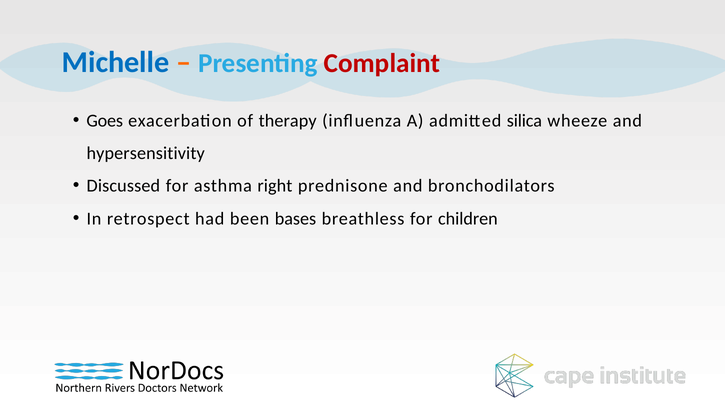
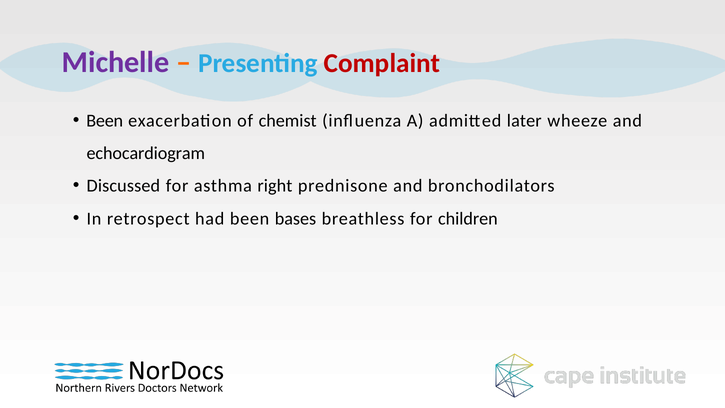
Michelle colour: blue -> purple
Goes at (105, 121): Goes -> Been
therapy: therapy -> chemist
silica: silica -> later
hypersensitivity: hypersensitivity -> echocardiogram
